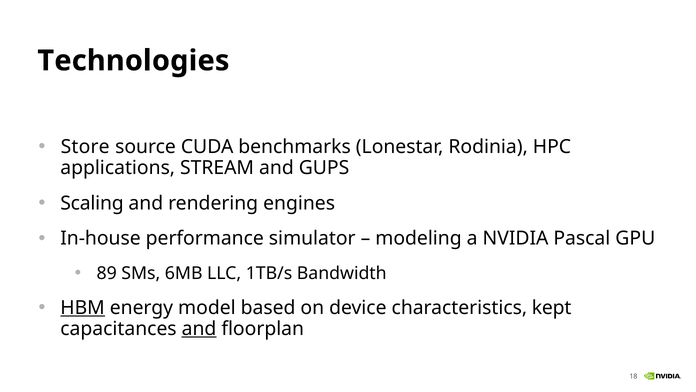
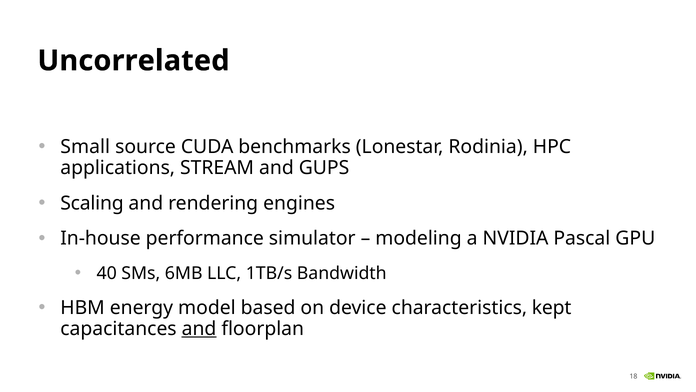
Technologies: Technologies -> Uncorrelated
Store: Store -> Small
89: 89 -> 40
HBM underline: present -> none
